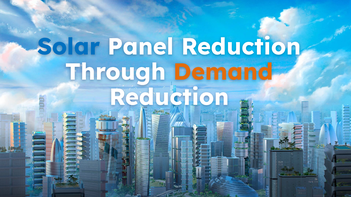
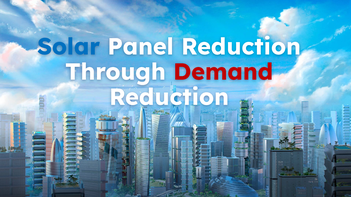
Demand colour: orange -> red
